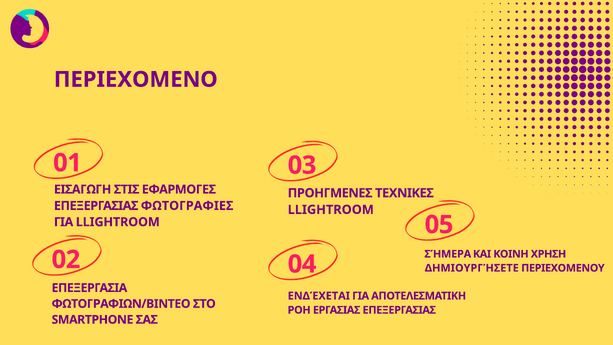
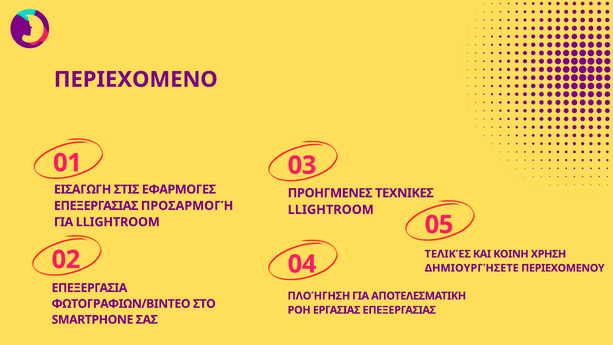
ΦΩΤΟΓΡΑΦΙΕΣ: ΦΩΤΟΓΡΑΦΙΕΣ -> ΠΡΟΣΑΡΜΟΓΉ
ΣΉΜΕΡΑ: ΣΉΜΕΡΑ -> ΤΕΛΙΚΈΣ
ΕΝΔΈΧΕΤΑΙ: ΕΝΔΈΧΕΤΑΙ -> ΠΛΟΉΓΗΣΗ
